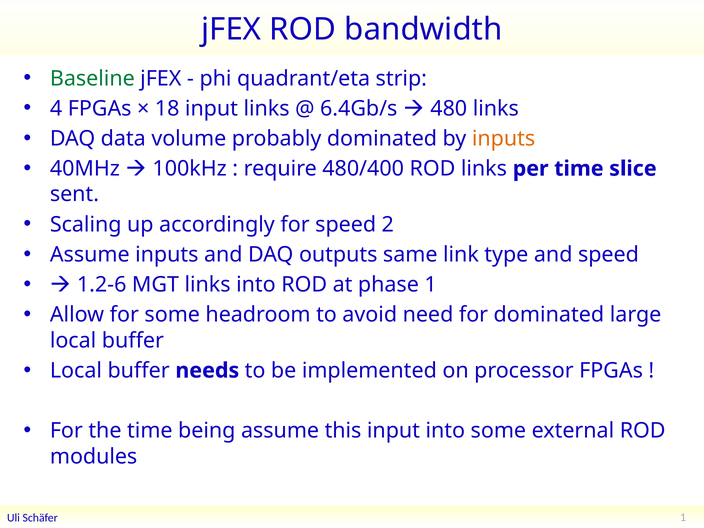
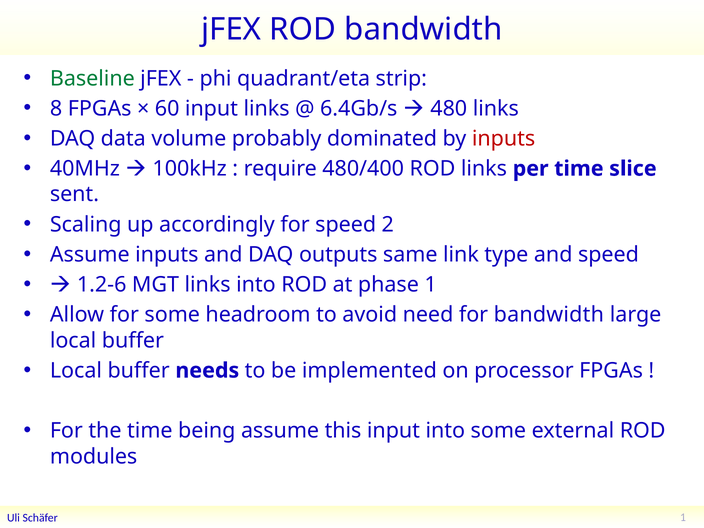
4: 4 -> 8
18: 18 -> 60
inputs at (504, 139) colour: orange -> red
for dominated: dominated -> bandwidth
